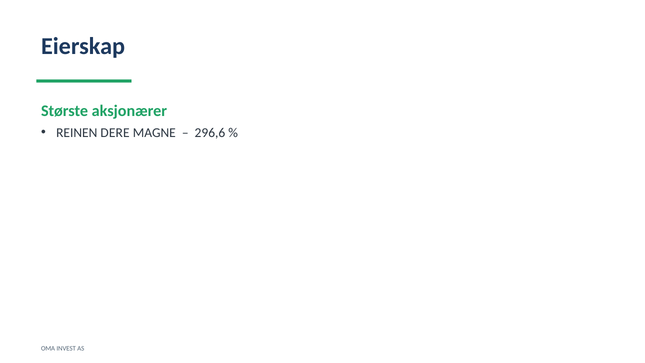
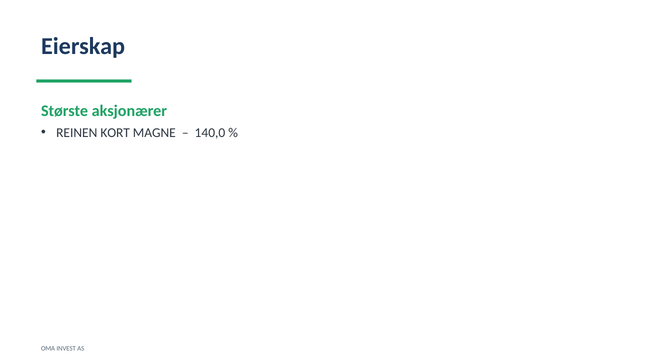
DERE: DERE -> KORT
296,6: 296,6 -> 140,0
